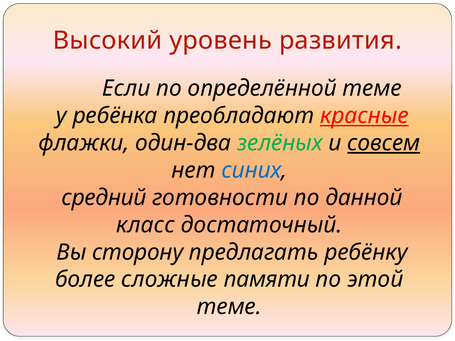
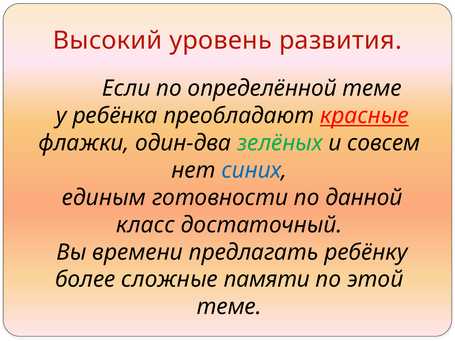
совсем underline: present -> none
средний: средний -> единым
сторону: сторону -> времени
